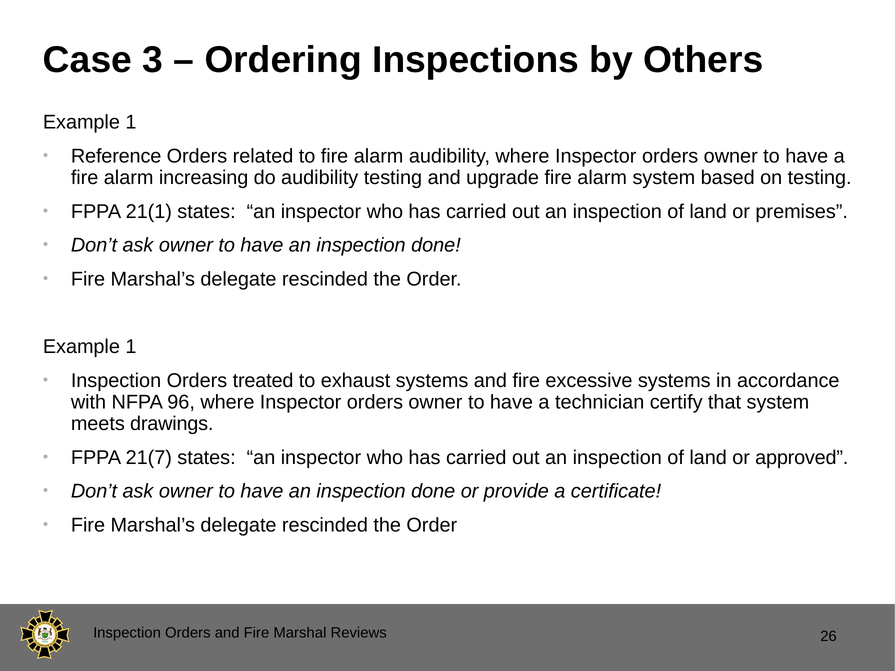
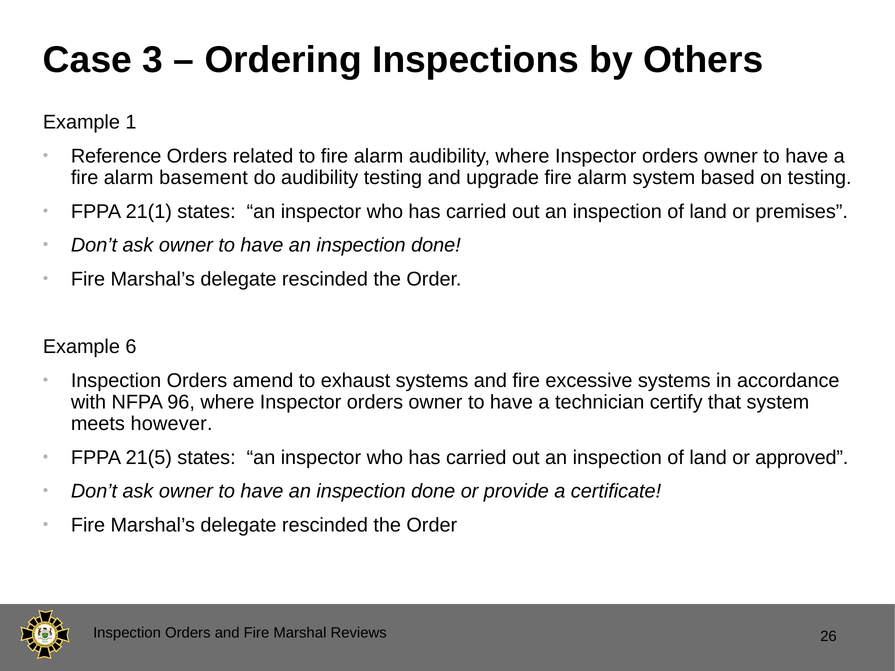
increasing: increasing -> basement
1 at (131, 347): 1 -> 6
treated: treated -> amend
drawings: drawings -> however
21(7: 21(7 -> 21(5
